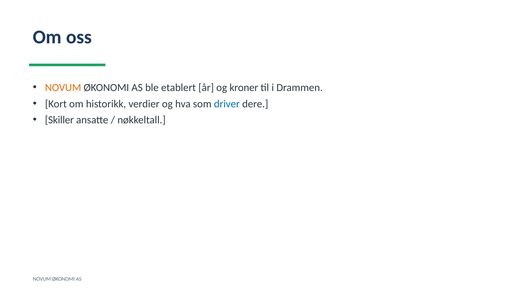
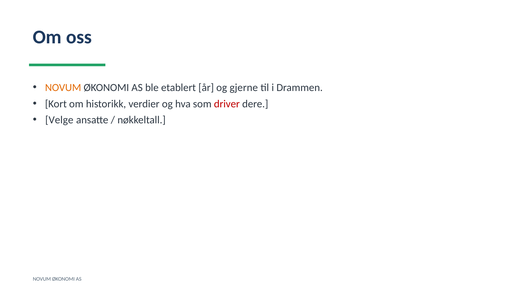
kroner: kroner -> gjerne
driver colour: blue -> red
Skiller: Skiller -> Velge
